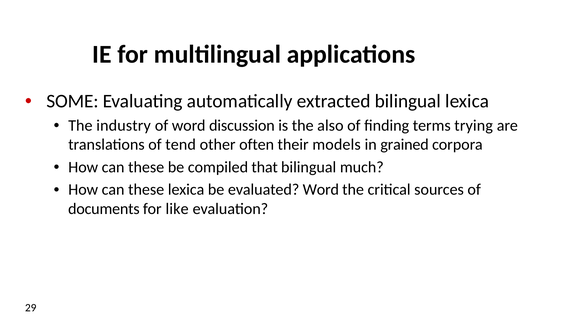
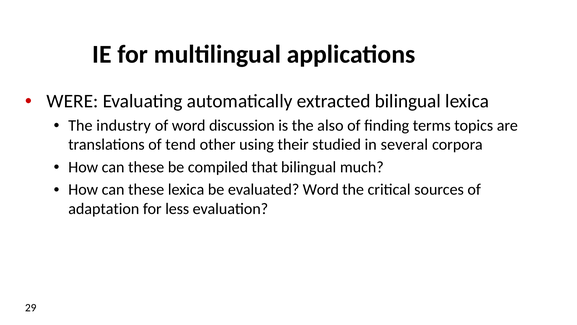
SOME: SOME -> WERE
trying: trying -> topics
often: often -> using
models: models -> studied
grained: grained -> several
documents: documents -> adaptation
like: like -> less
